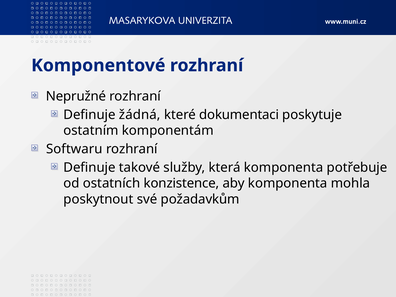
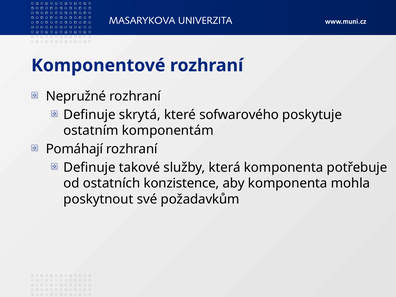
žádná: žádná -> skrytá
dokumentaci: dokumentaci -> sofwarového
Softwaru: Softwaru -> Pomáhají
